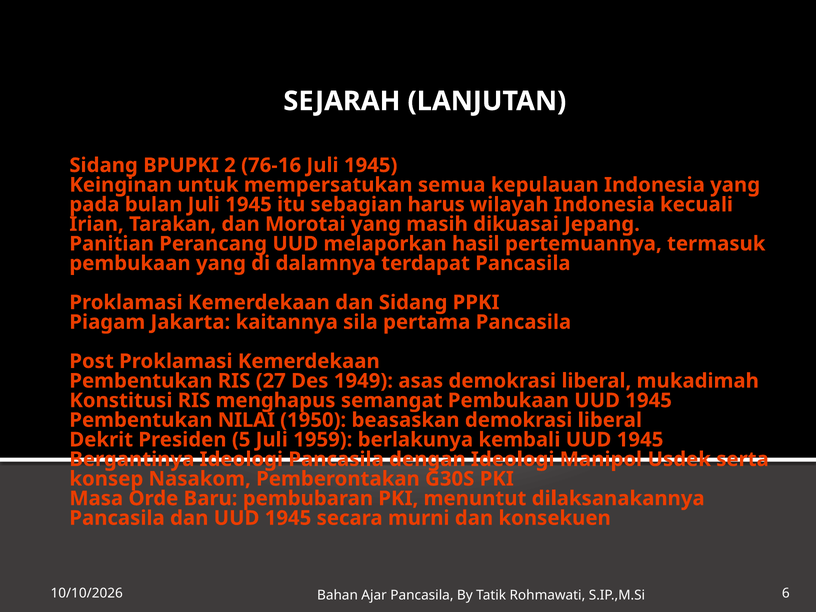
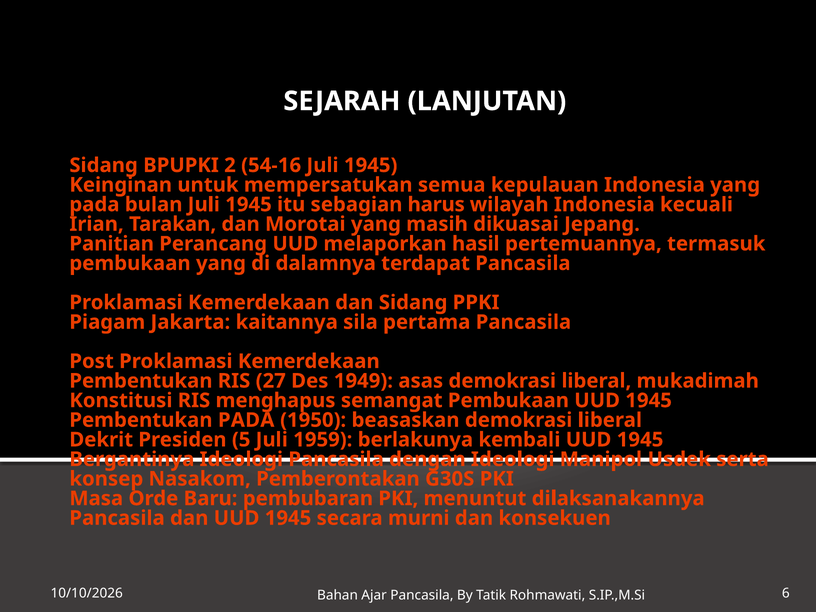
76-16: 76-16 -> 54-16
Pembentukan NILAI: NILAI -> PADA
